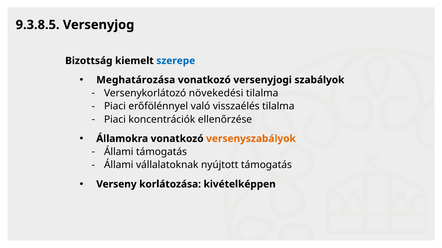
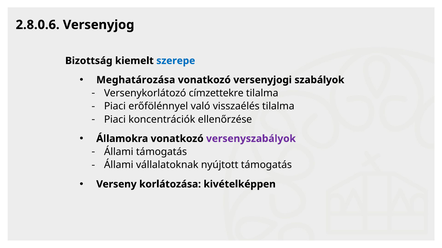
9.3.8.5: 9.3.8.5 -> 2.8.0.6
növekedési: növekedési -> címzettekre
versenyszabályok colour: orange -> purple
